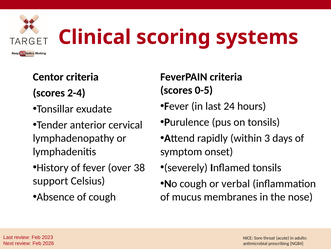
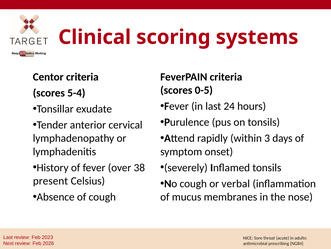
2-4: 2-4 -> 5-4
support: support -> present
